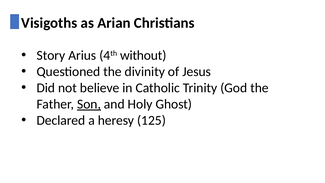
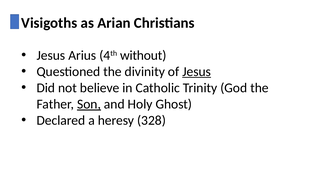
Story at (51, 55): Story -> Jesus
Jesus at (197, 72) underline: none -> present
125: 125 -> 328
